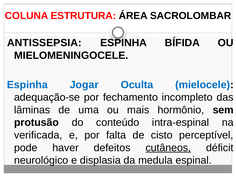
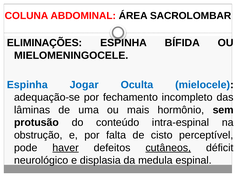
ESTRUTURA: ESTRUTURA -> ABDOMINAL
ANTISSEPSIA: ANTISSEPSIA -> ELIMINAÇÕES
verificada: verificada -> obstrução
haver underline: none -> present
